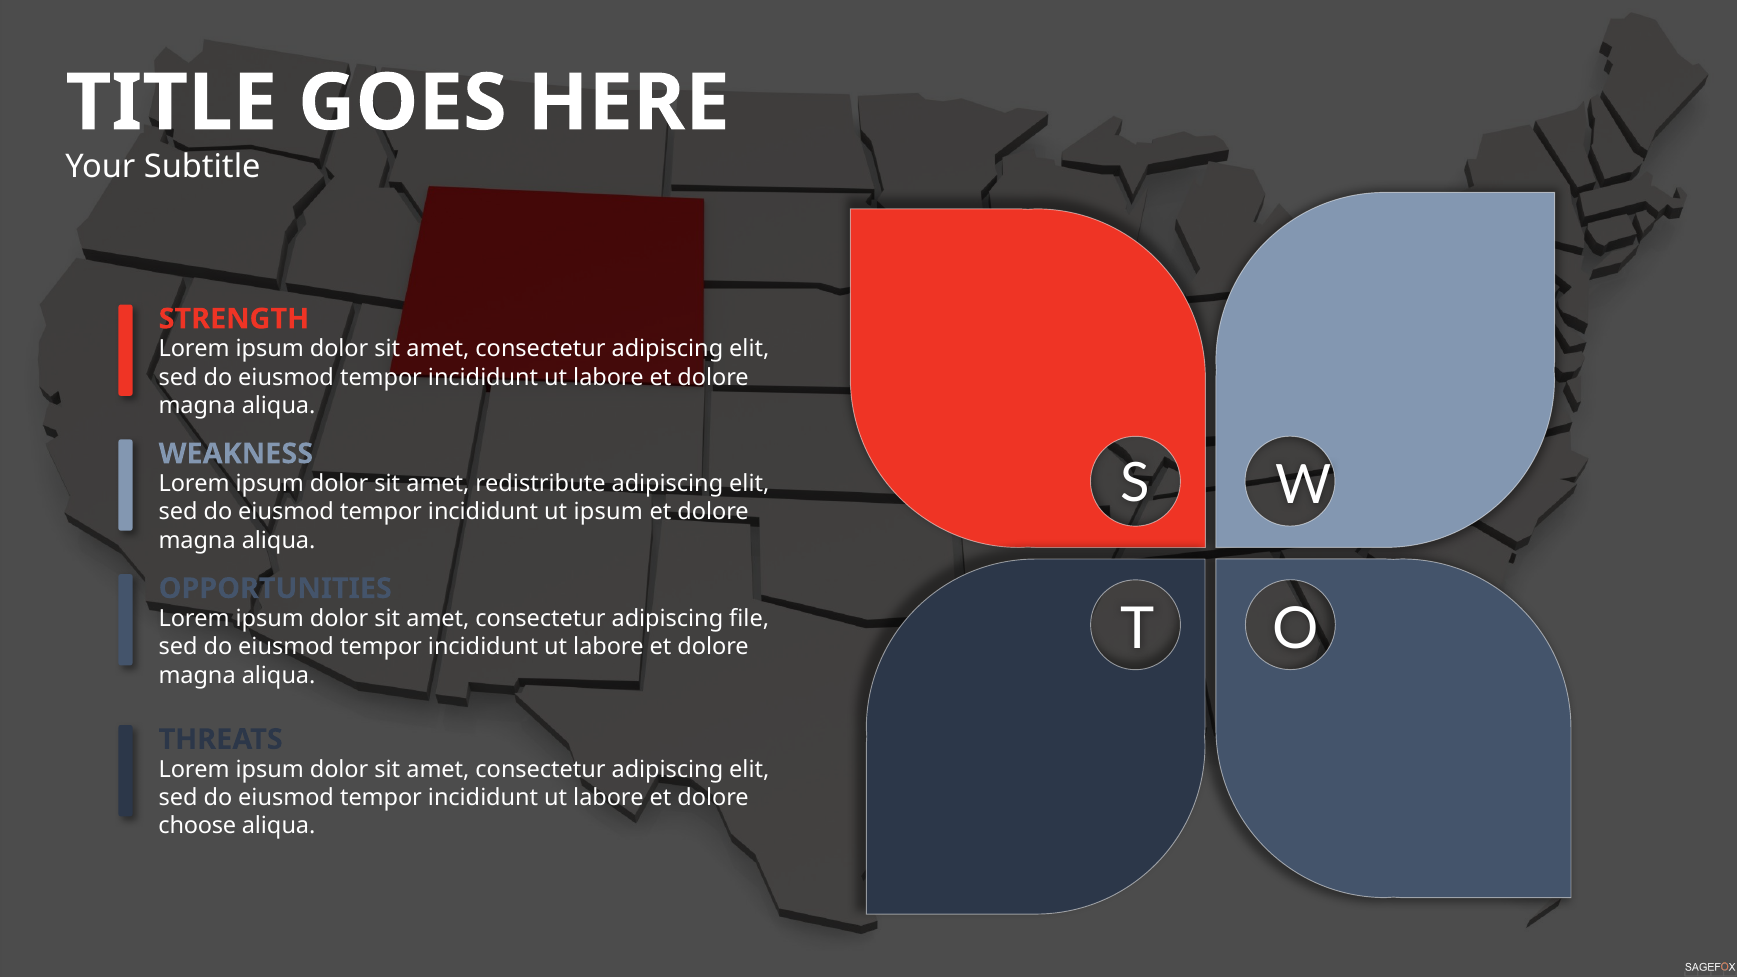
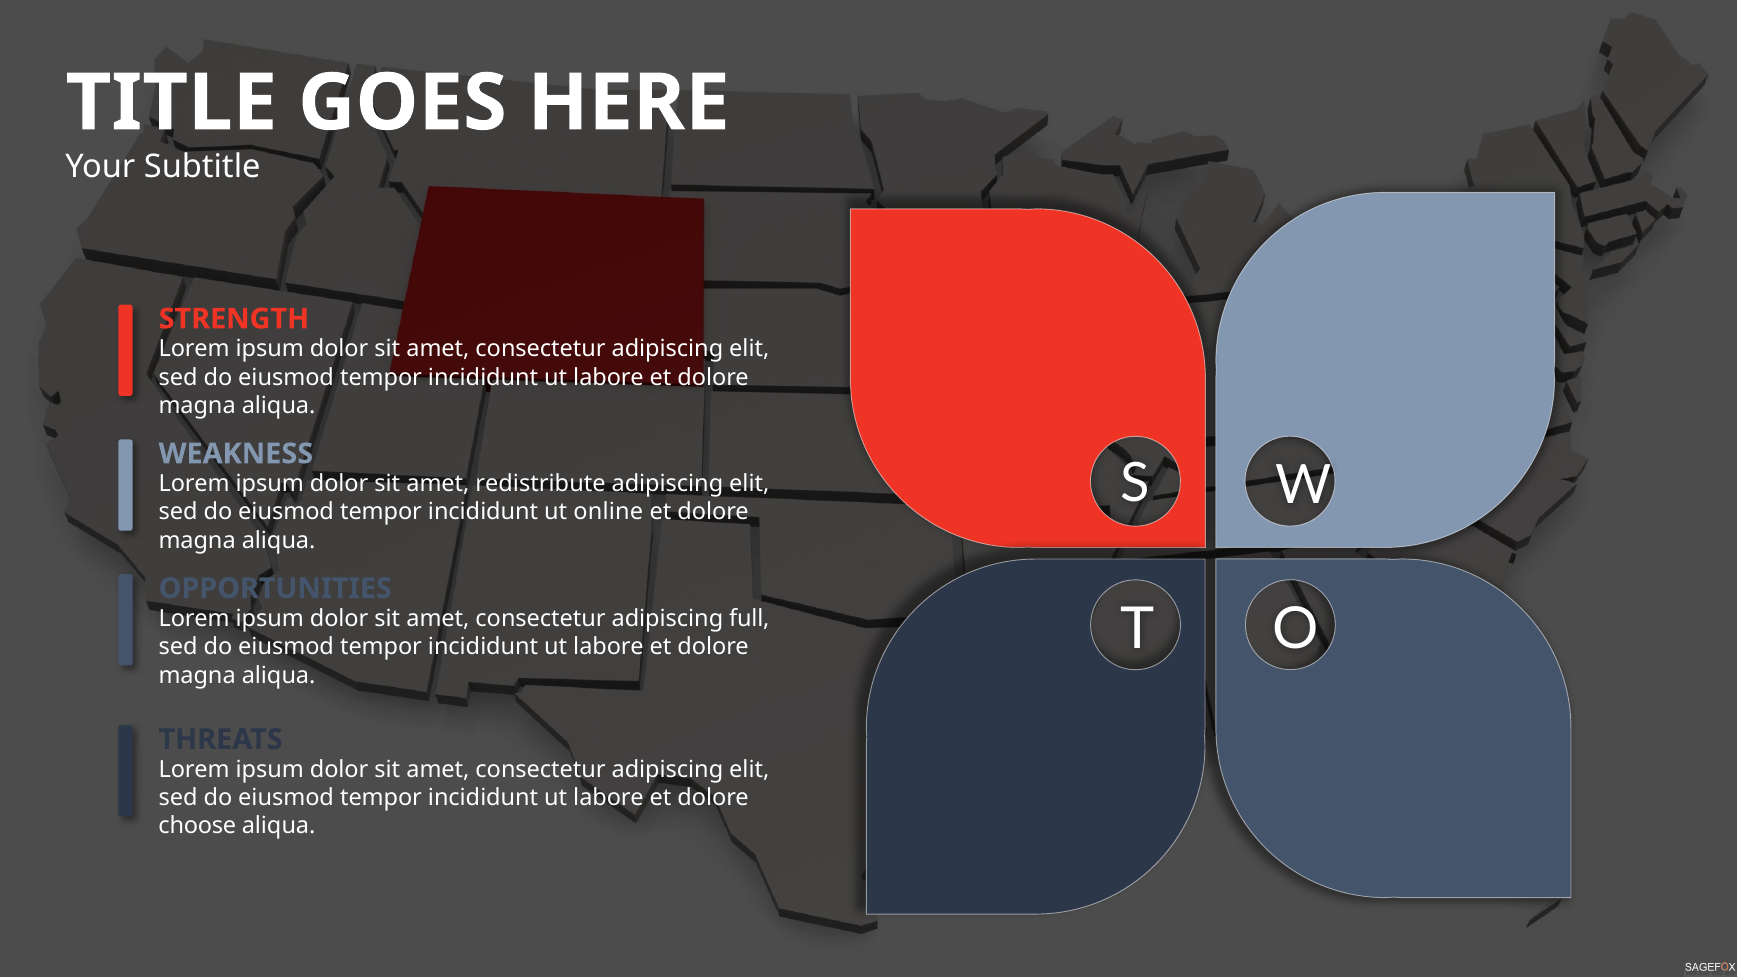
ut ipsum: ipsum -> online
file: file -> full
